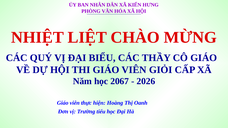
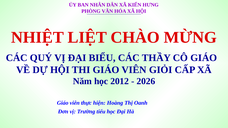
2067: 2067 -> 2012
